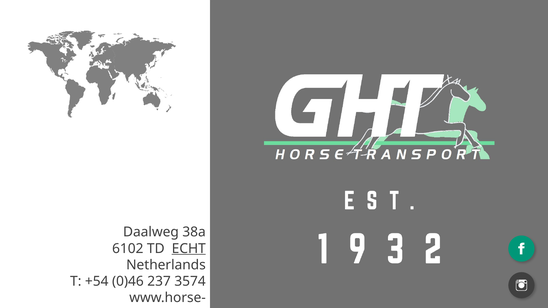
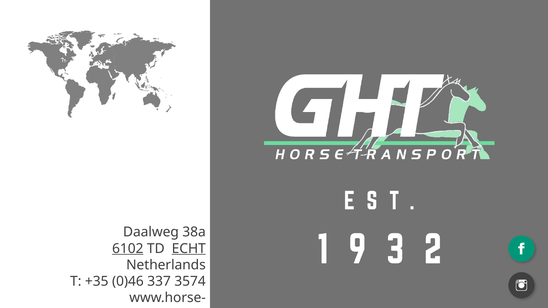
6102 underline: none -> present
+54: +54 -> +35
237: 237 -> 337
